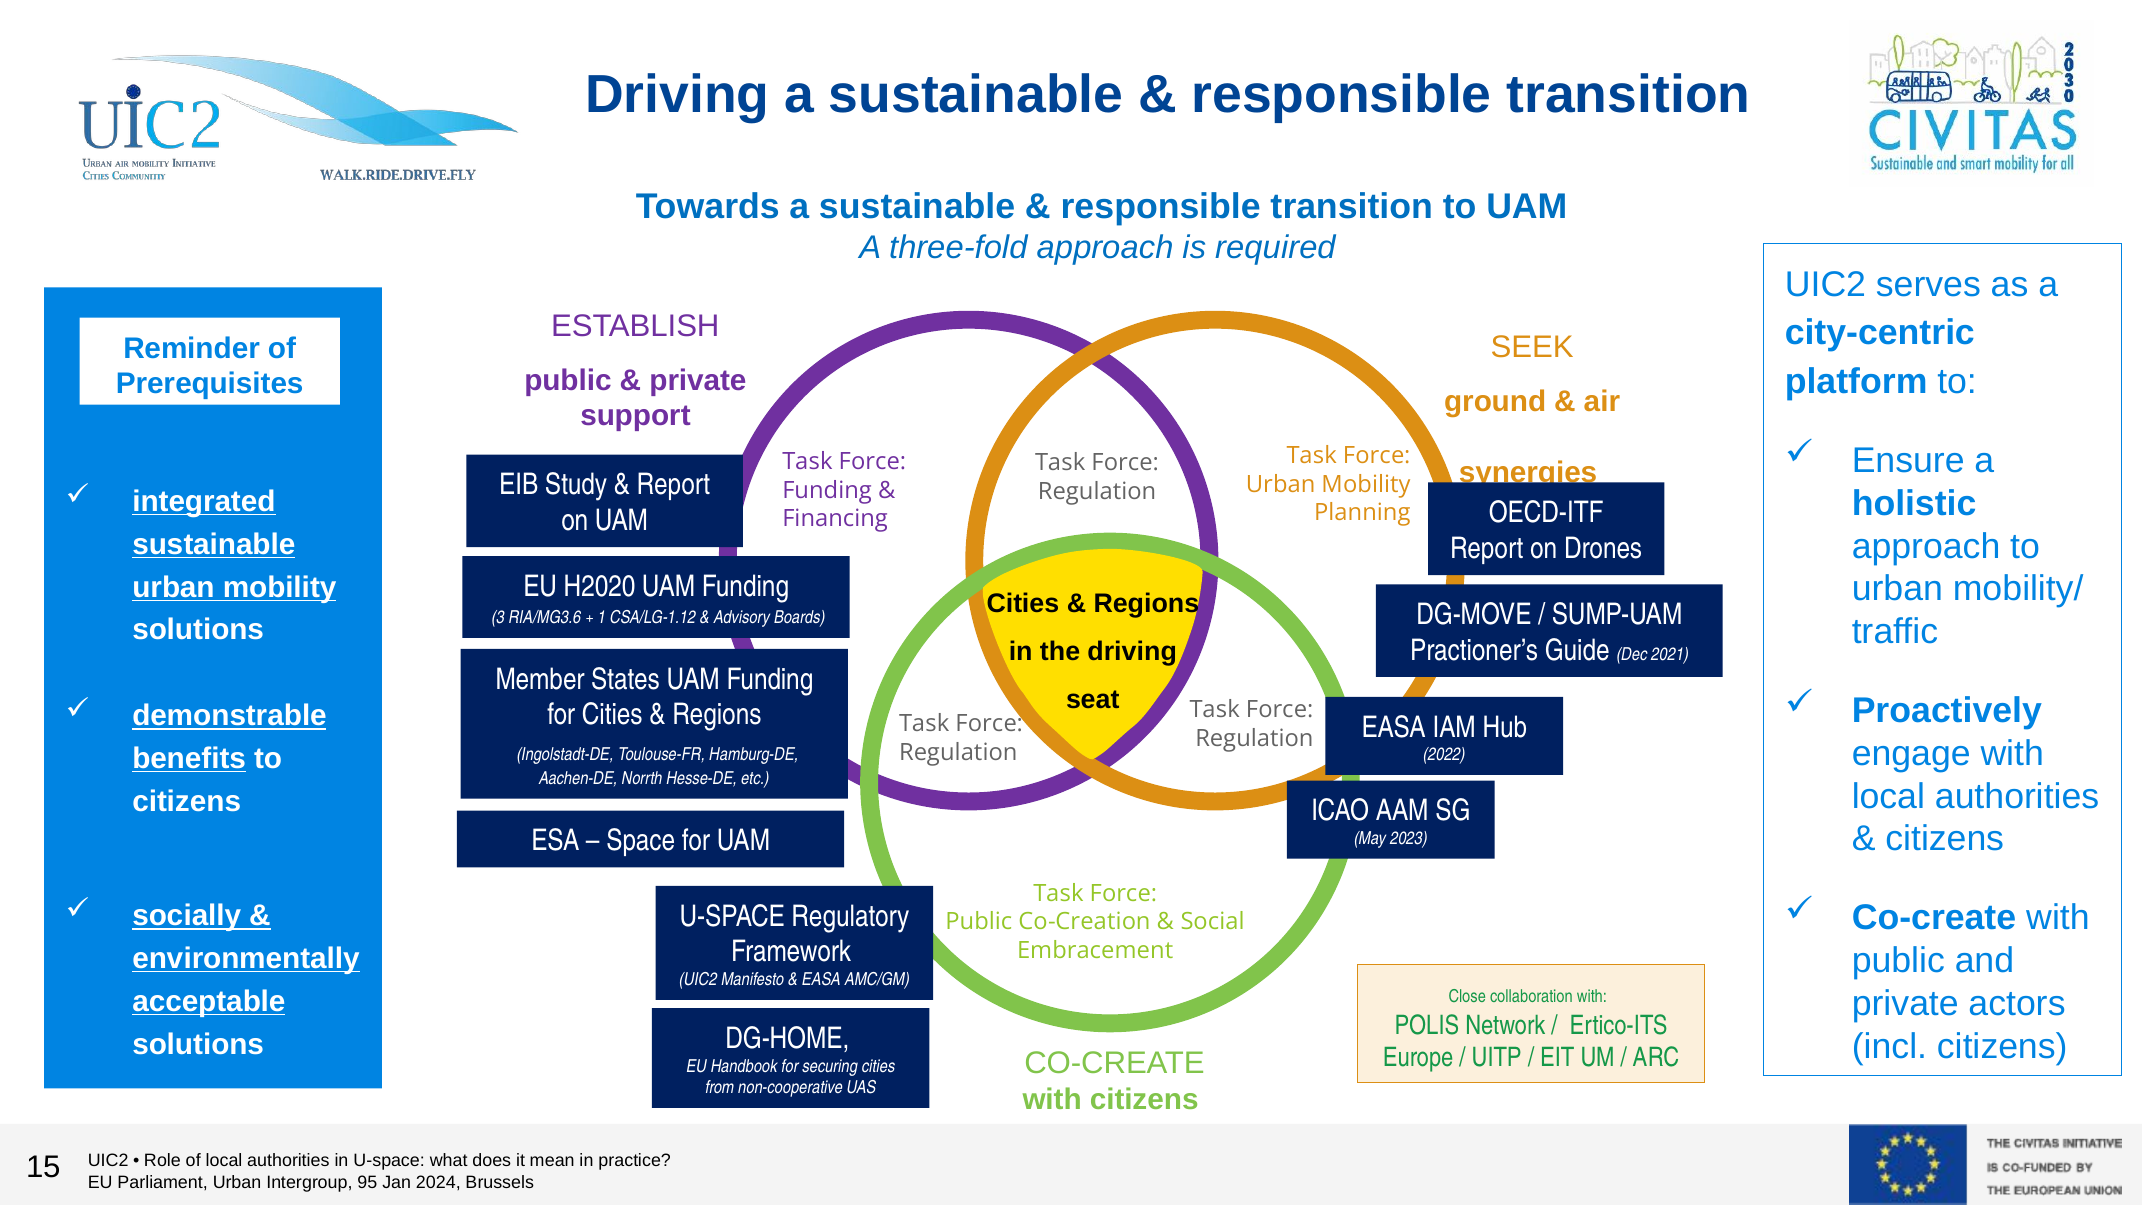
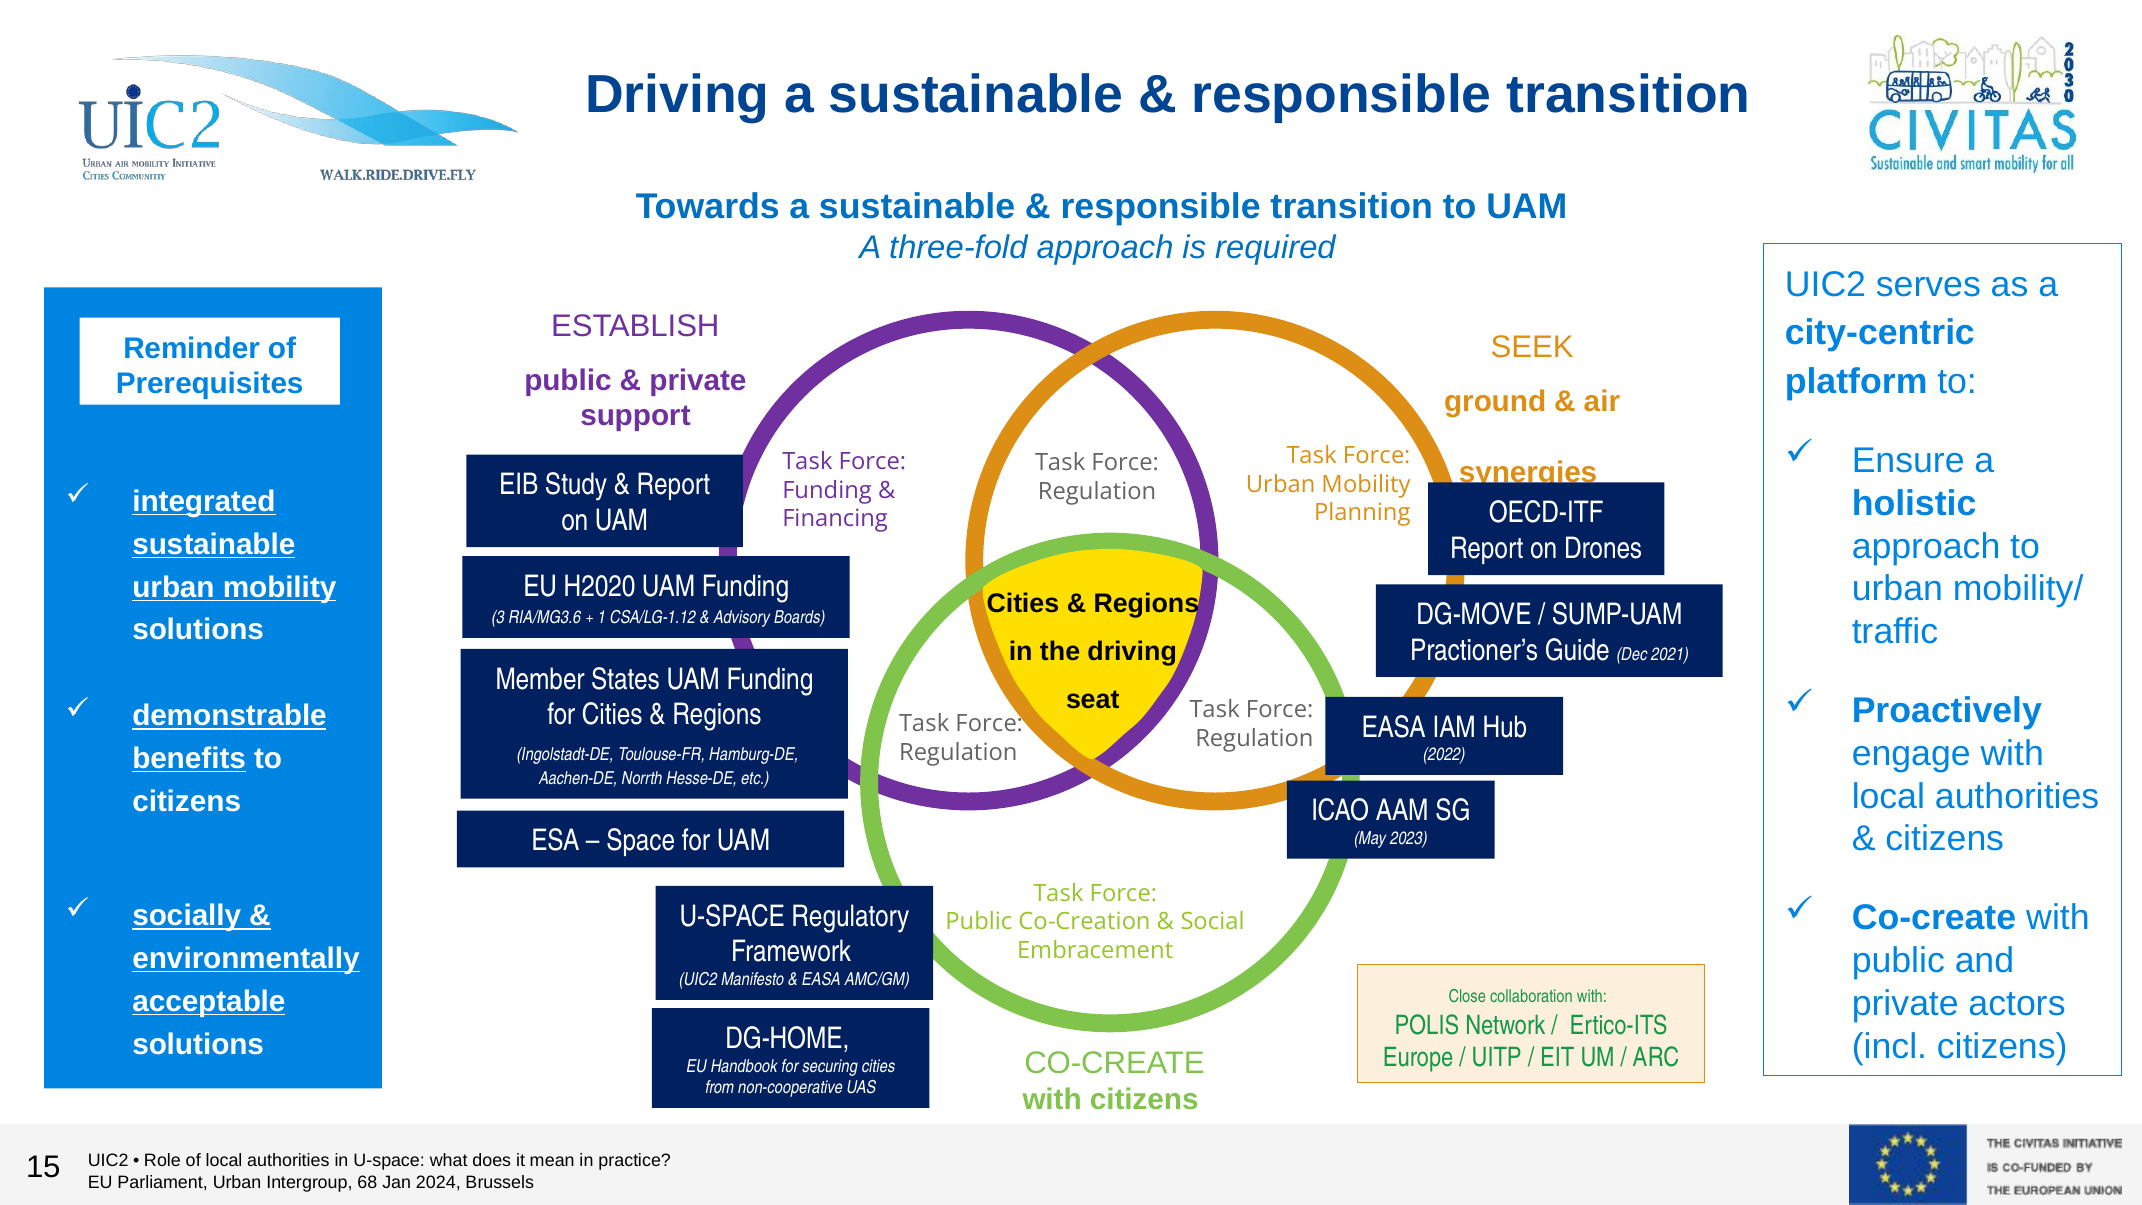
95: 95 -> 68
